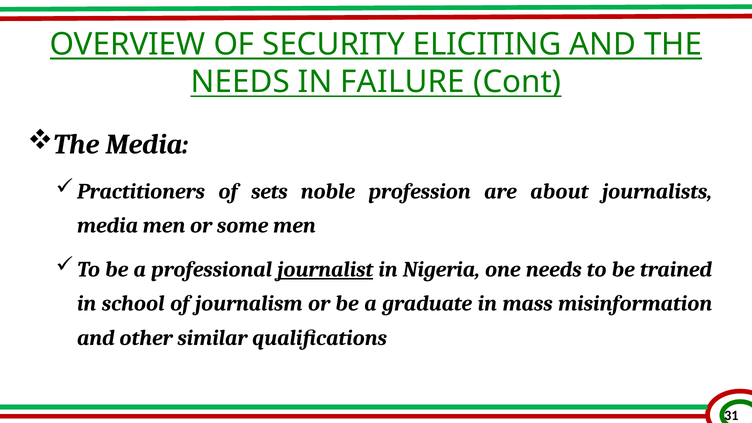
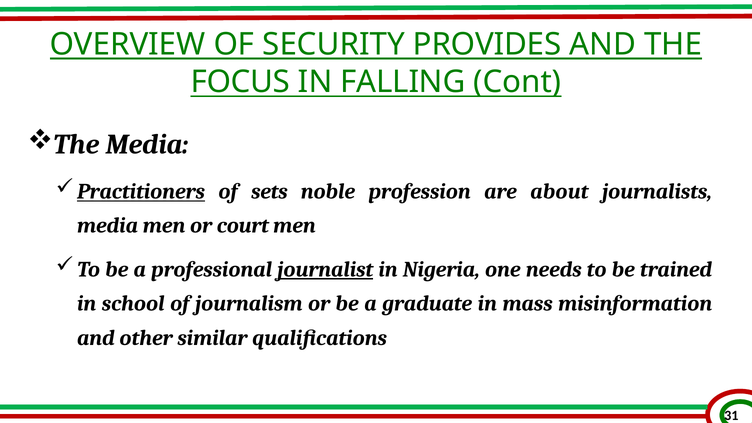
ELICITING: ELICITING -> PROVIDES
NEEDS at (240, 82): NEEDS -> FOCUS
FAILURE: FAILURE -> FALLING
Practitioners underline: none -> present
some: some -> court
